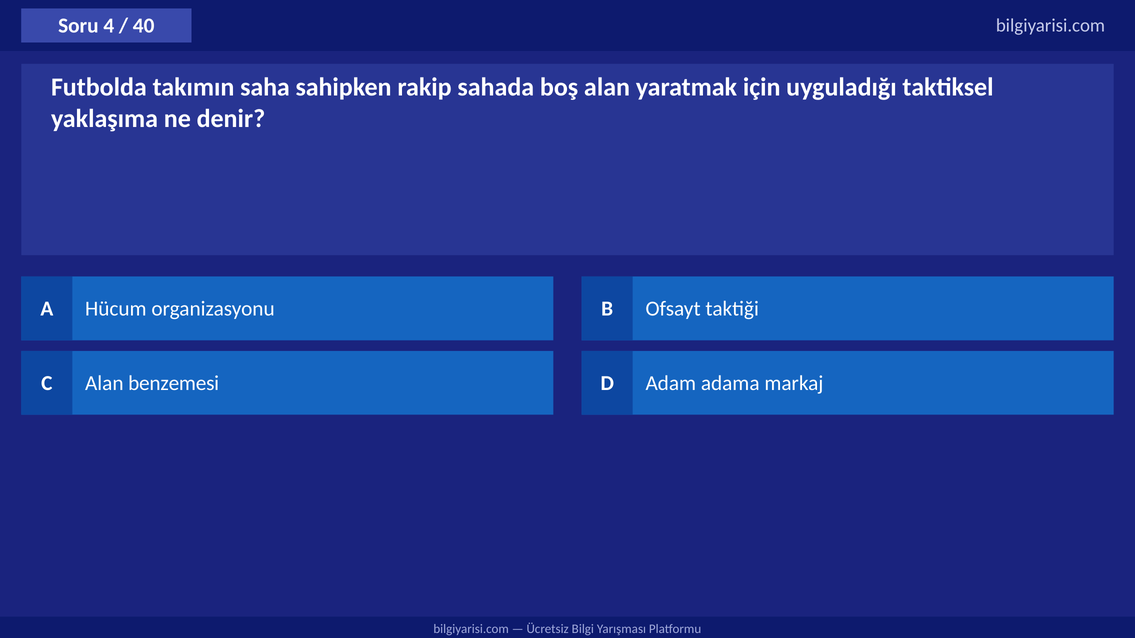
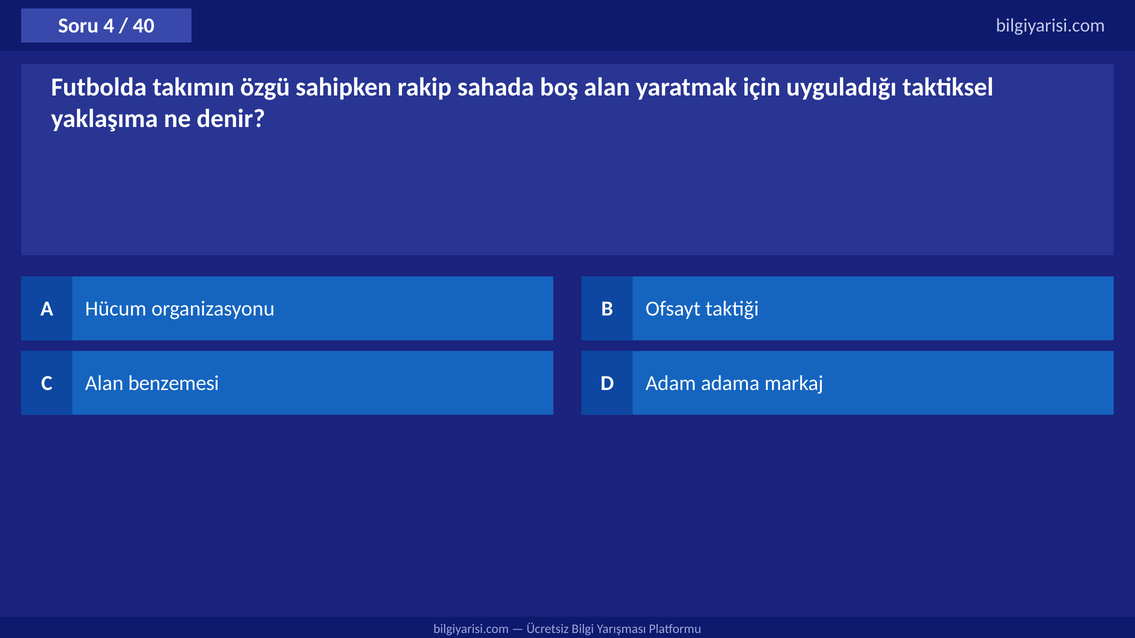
saha: saha -> özgü
